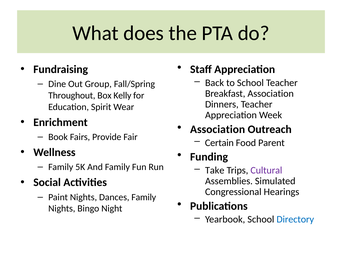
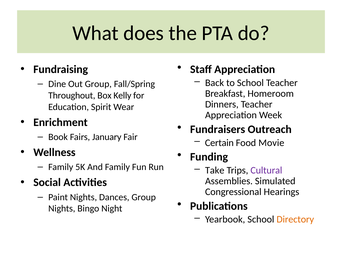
Breakfast Association: Association -> Homeroom
Association at (218, 129): Association -> Fundraisers
Provide: Provide -> January
Parent: Parent -> Movie
Dances Family: Family -> Group
Directory colour: blue -> orange
